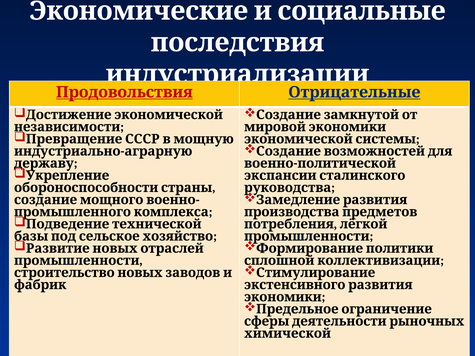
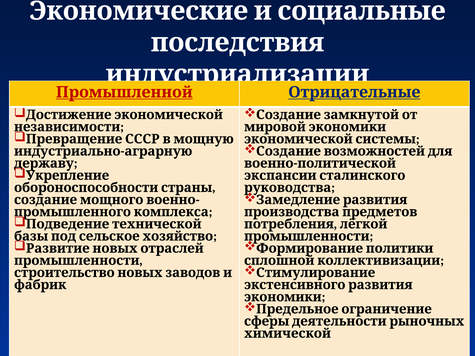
Продовольствия: Продовольствия -> Промышленной
